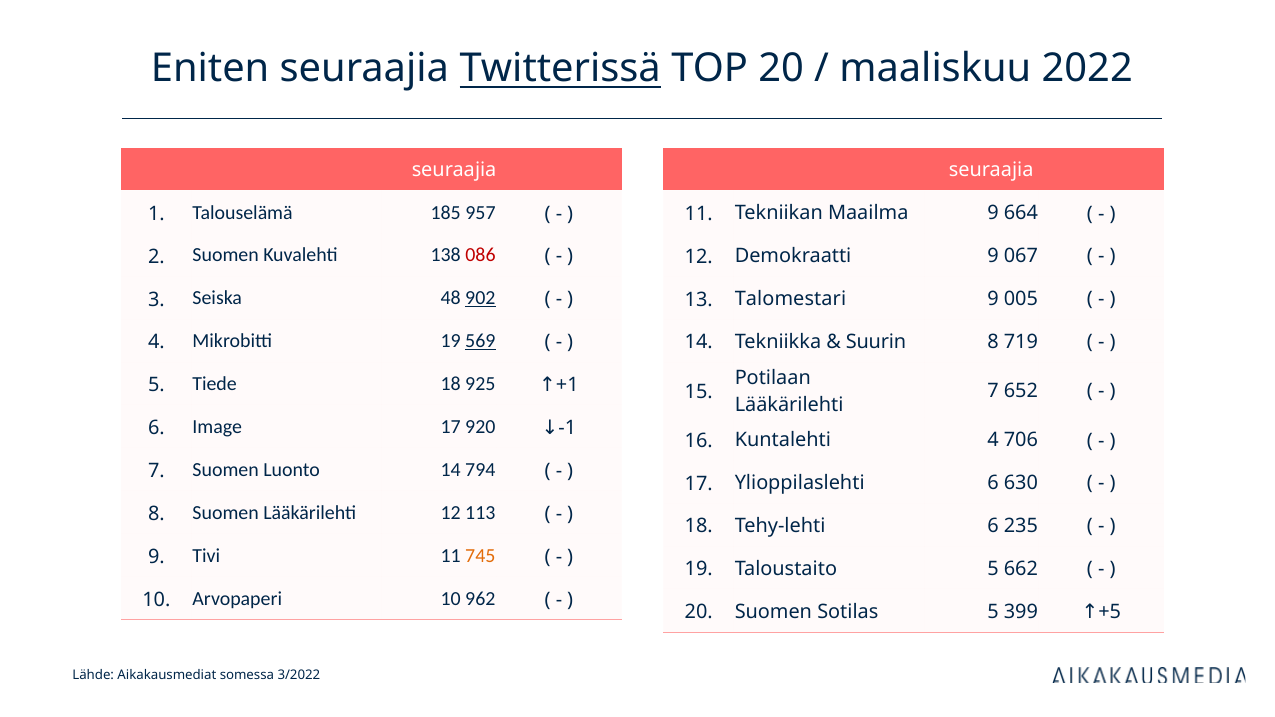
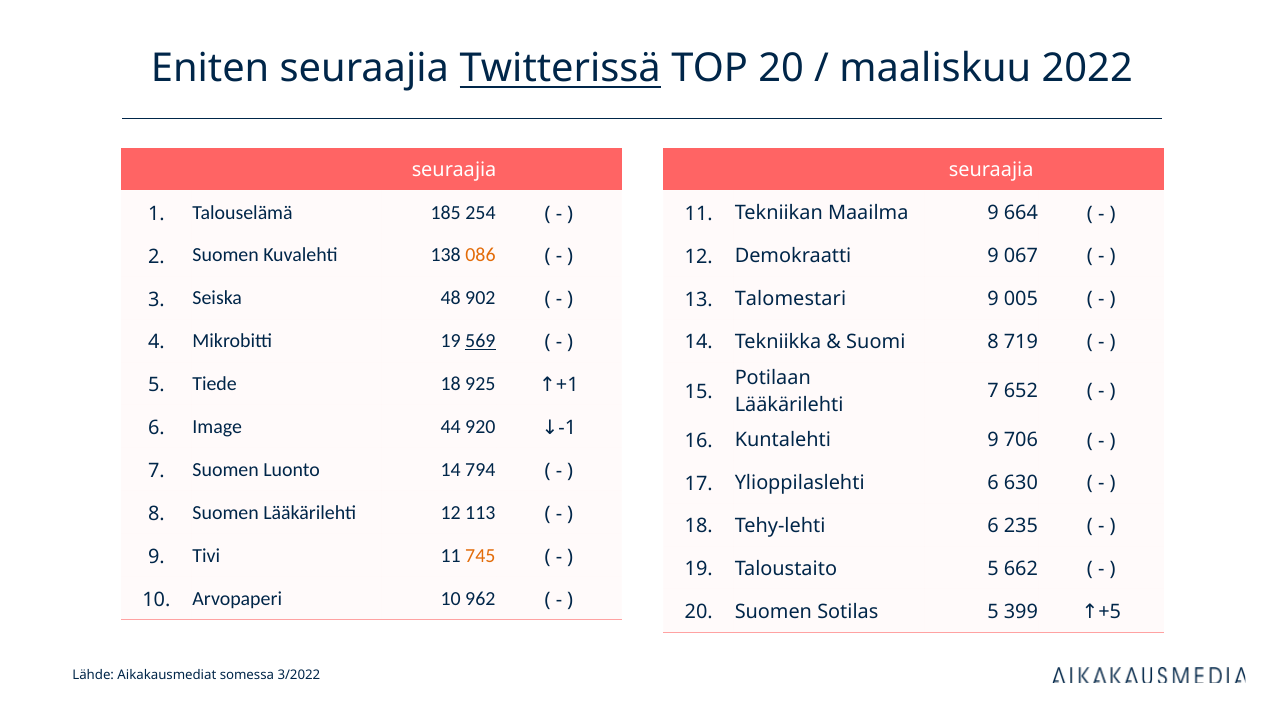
957: 957 -> 254
086 colour: red -> orange
902 underline: present -> none
Suurin: Suurin -> Suomi
Image 17: 17 -> 44
Kuntalehti 4: 4 -> 9
